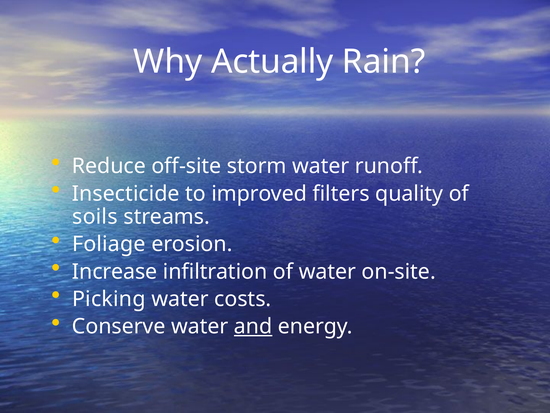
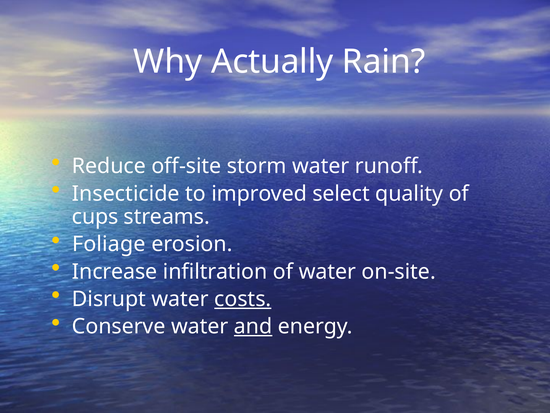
filters: filters -> select
soils: soils -> cups
Picking: Picking -> Disrupt
costs underline: none -> present
